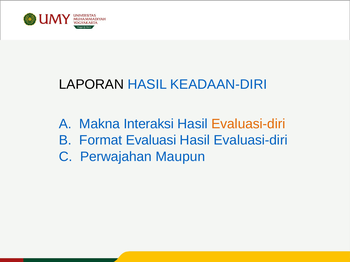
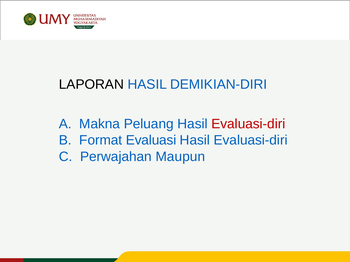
KEADAAN-DIRI: KEADAAN-DIRI -> DEMIKIAN-DIRI
Interaksi: Interaksi -> Peluang
Evaluasi-diri at (248, 124) colour: orange -> red
